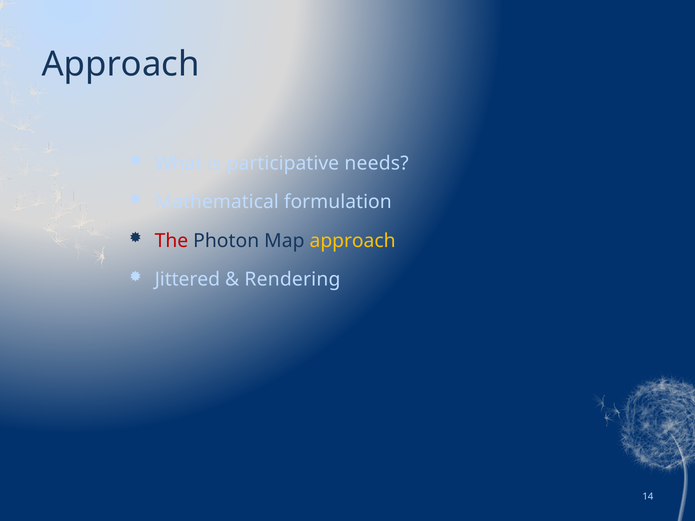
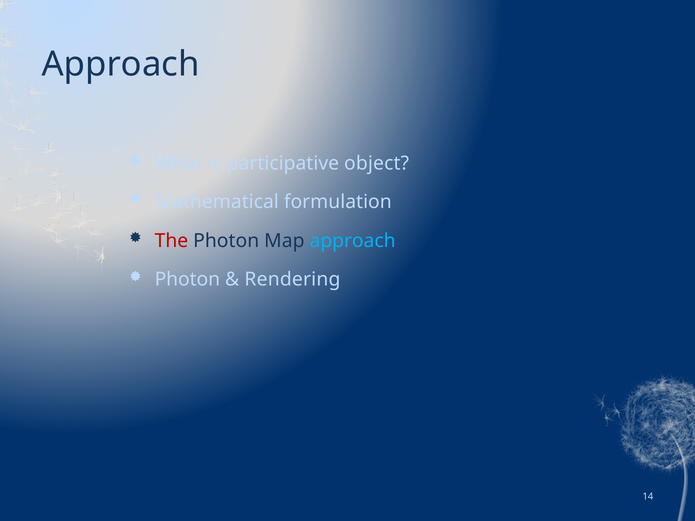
needs: needs -> object
approach at (353, 241) colour: yellow -> light blue
Jittered at (187, 279): Jittered -> Photon
